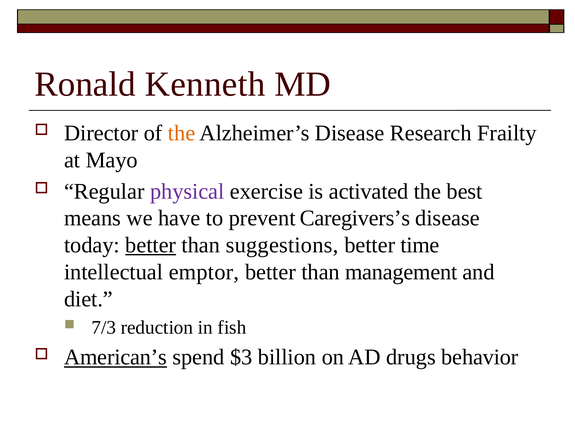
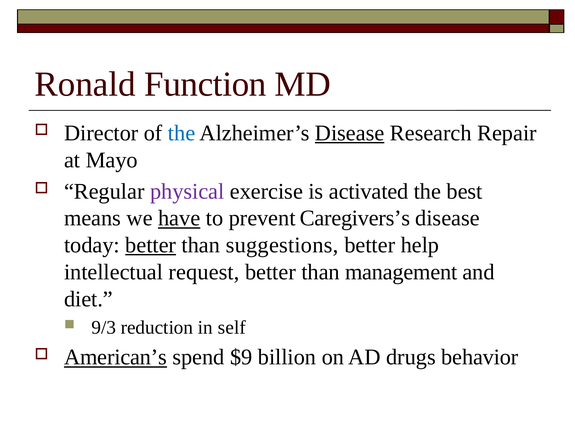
Kenneth: Kenneth -> Function
the at (182, 133) colour: orange -> blue
Disease at (350, 133) underline: none -> present
Frailty: Frailty -> Repair
have underline: none -> present
time: time -> help
emptor: emptor -> request
7/3: 7/3 -> 9/3
fish: fish -> self
$3: $3 -> $9
